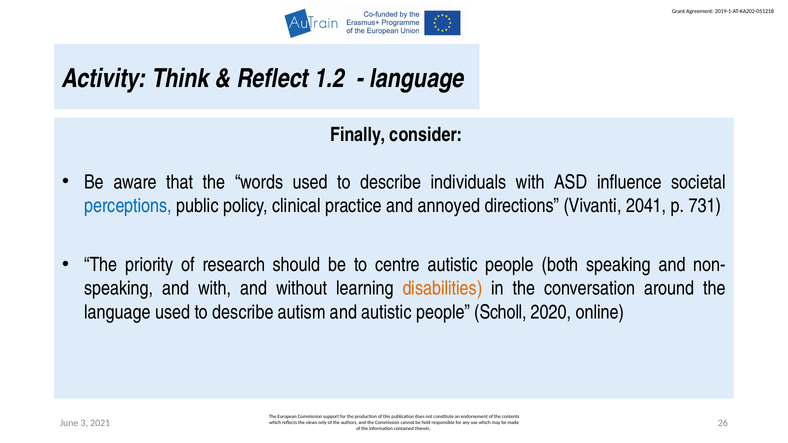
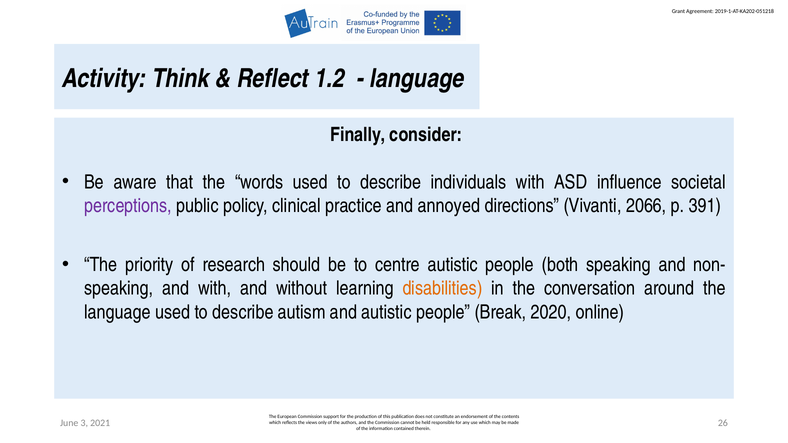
perceptions colour: blue -> purple
2041: 2041 -> 2066
731: 731 -> 391
Scholl: Scholl -> Break
